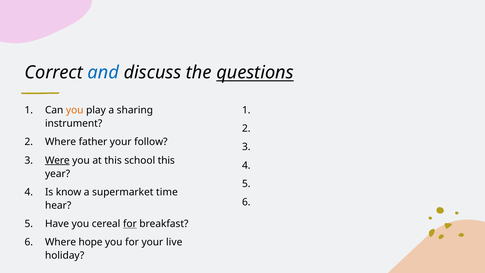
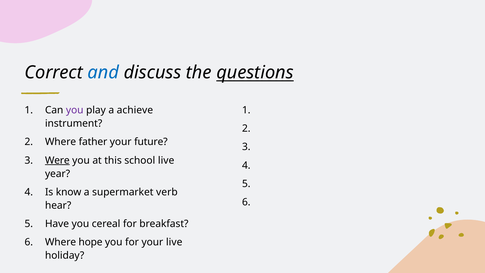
you at (75, 110) colour: orange -> purple
sharing: sharing -> achieve
follow: follow -> future
school this: this -> live
time: time -> verb
for at (130, 224) underline: present -> none
